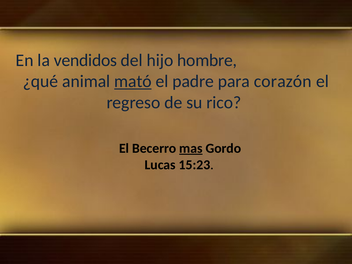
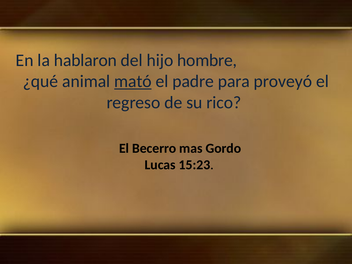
vendidos: vendidos -> hablaron
corazón: corazón -> proveyó
mas underline: present -> none
